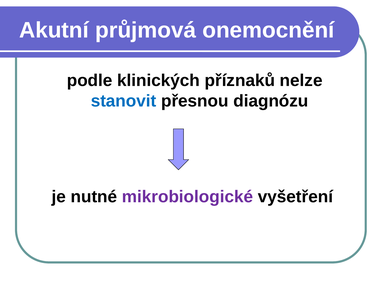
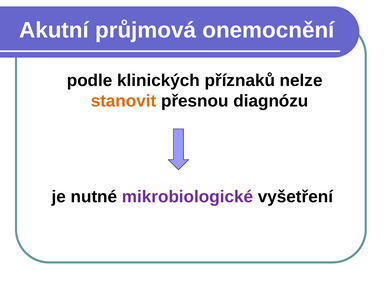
stanovit colour: blue -> orange
